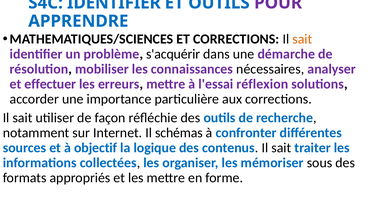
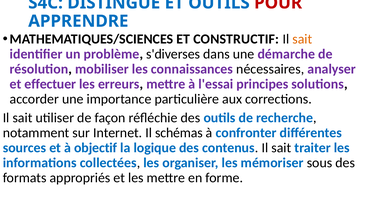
S4C IDENTIFIER: IDENTIFIER -> DISTINGUE
POUR colour: purple -> red
ET CORRECTIONS: CORRECTIONS -> CONSTRUCTIF
s'acquérir: s'acquérir -> s'diverses
réflexion: réflexion -> principes
